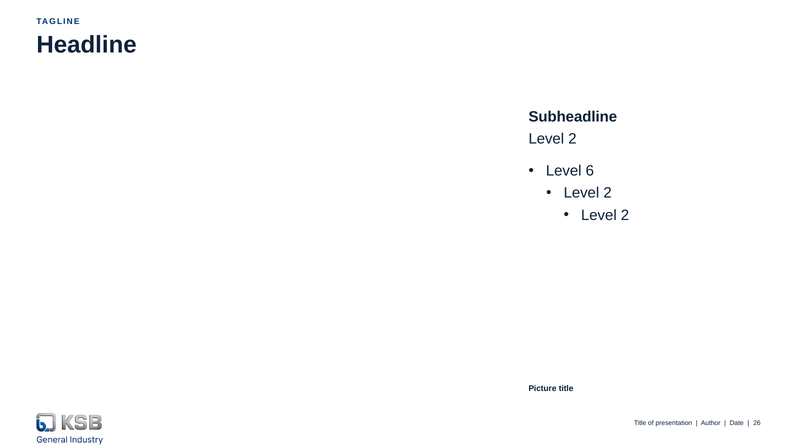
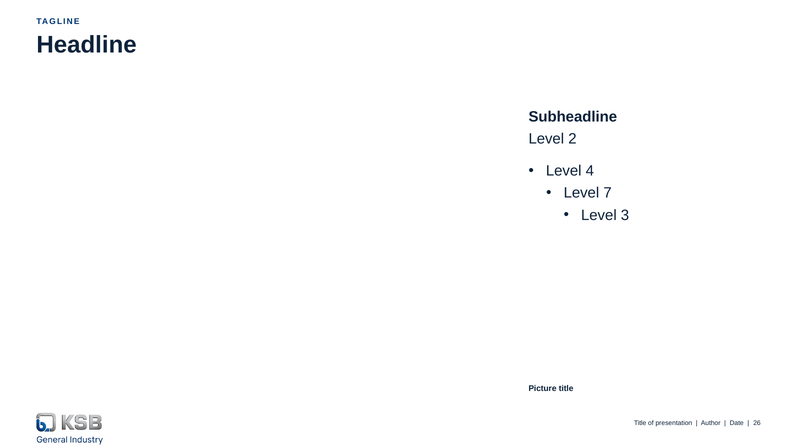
6: 6 -> 4
2 at (608, 193): 2 -> 7
2 at (625, 215): 2 -> 3
